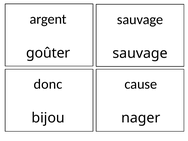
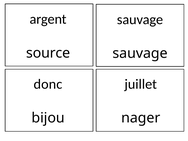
goûter: goûter -> source
cause: cause -> juillet
